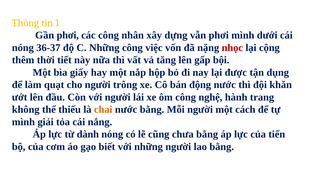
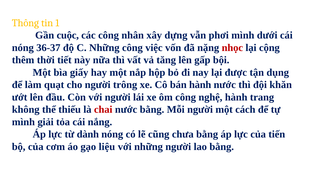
Gần phơi: phơi -> cuộc
bán động: động -> hành
chai colour: orange -> red
biết: biết -> liệu
